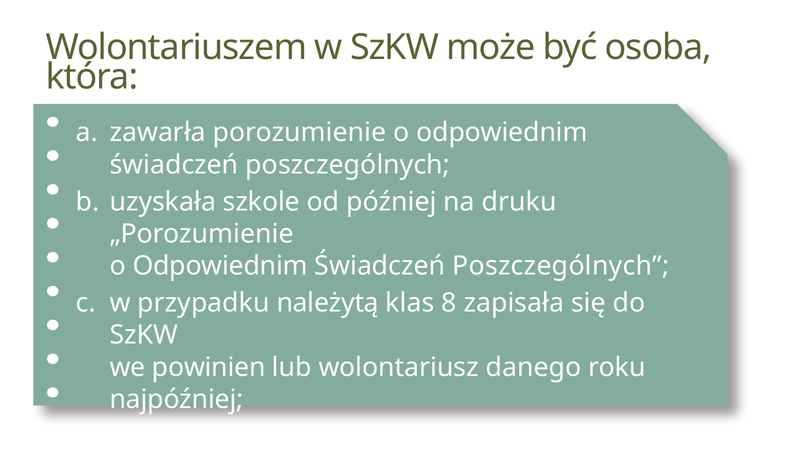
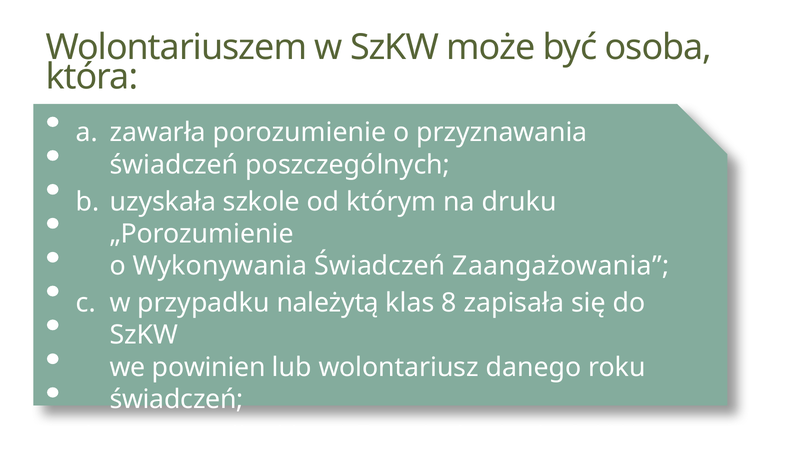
porozumienie o odpowiednim: odpowiednim -> przyznawania
później: później -> którym
Odpowiednim at (220, 266): Odpowiednim -> Wykonywania
Poszczególnych at (561, 266): Poszczególnych -> Zaangażowania
najpóźniej at (177, 399): najpóźniej -> świadczeń
